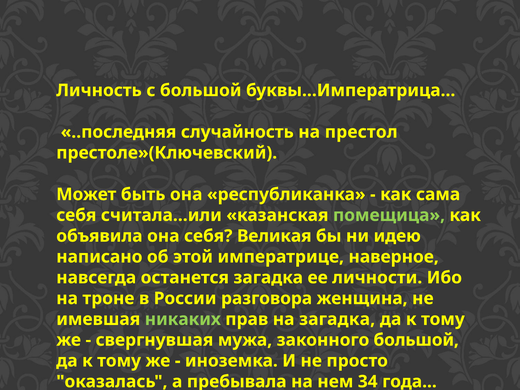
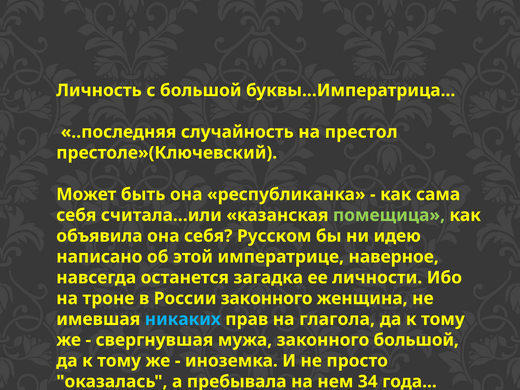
Великая: Великая -> Русском
России разговора: разговора -> законного
никаких colour: light green -> light blue
на загадка: загадка -> глагола
